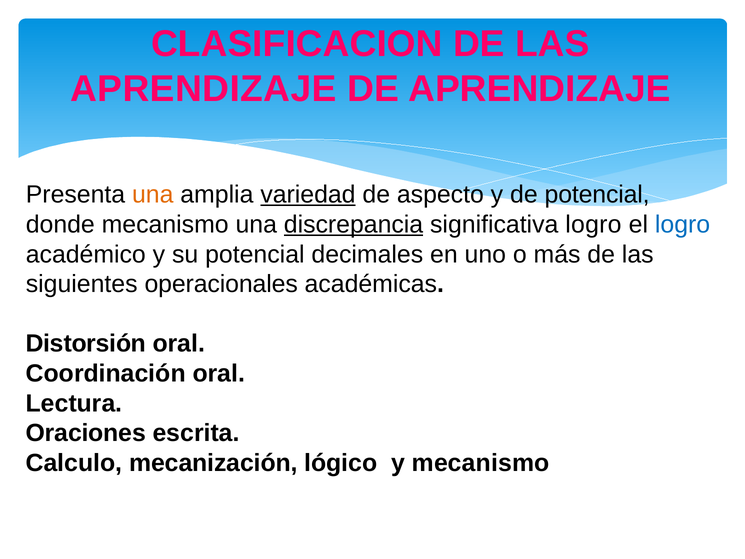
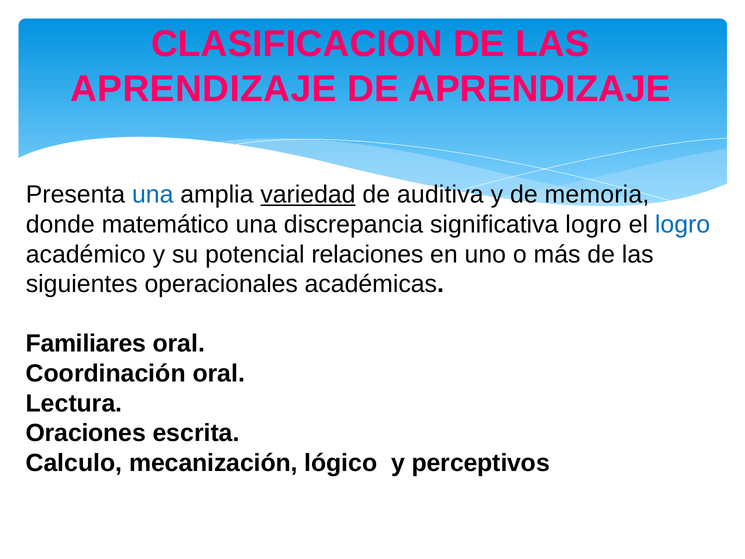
una at (153, 195) colour: orange -> blue
aspecto: aspecto -> auditiva
de potencial: potencial -> memoria
donde mecanismo: mecanismo -> matemático
discrepancia underline: present -> none
decimales: decimales -> relaciones
Distorsión: Distorsión -> Familiares
y mecanismo: mecanismo -> perceptivos
